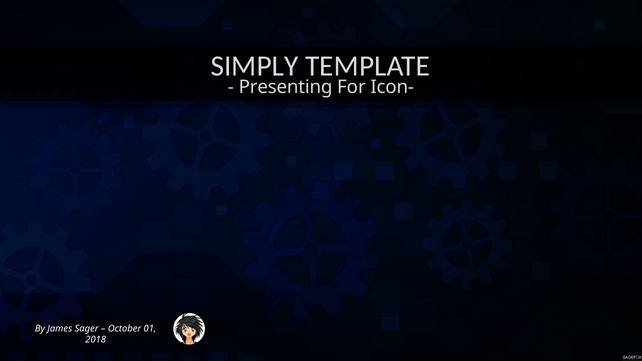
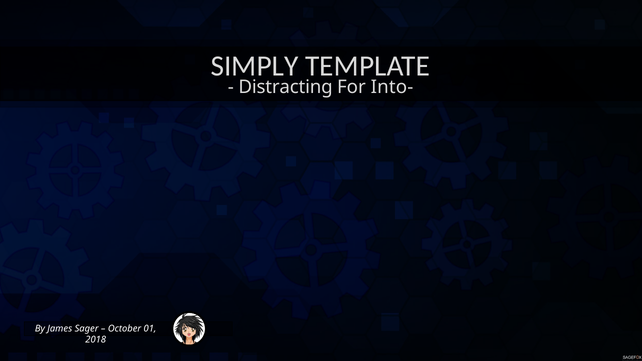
Presenting: Presenting -> Distracting
Icon-: Icon- -> Into-
